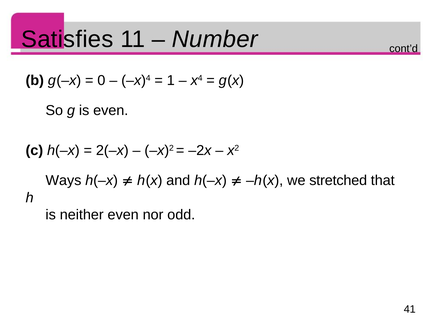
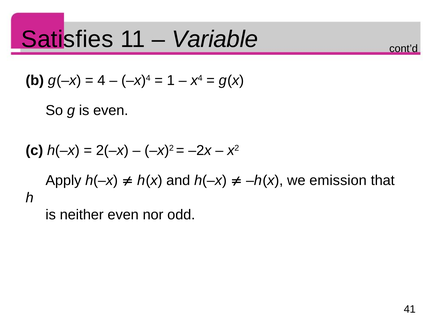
Number: Number -> Variable
0: 0 -> 4
Ways: Ways -> Apply
stretched: stretched -> emission
